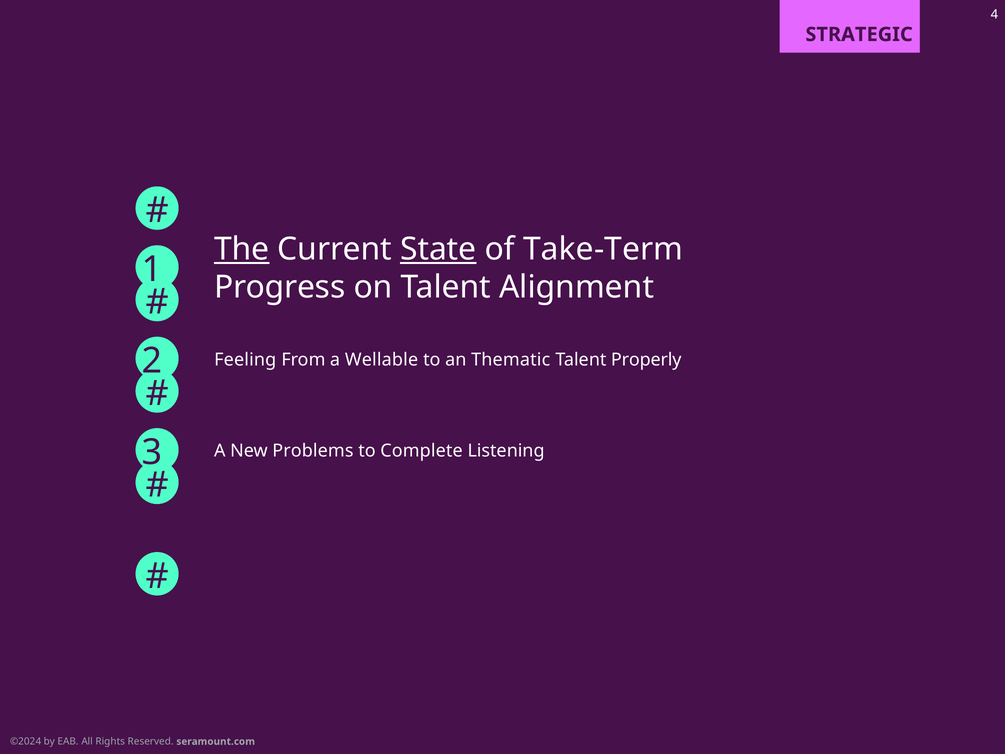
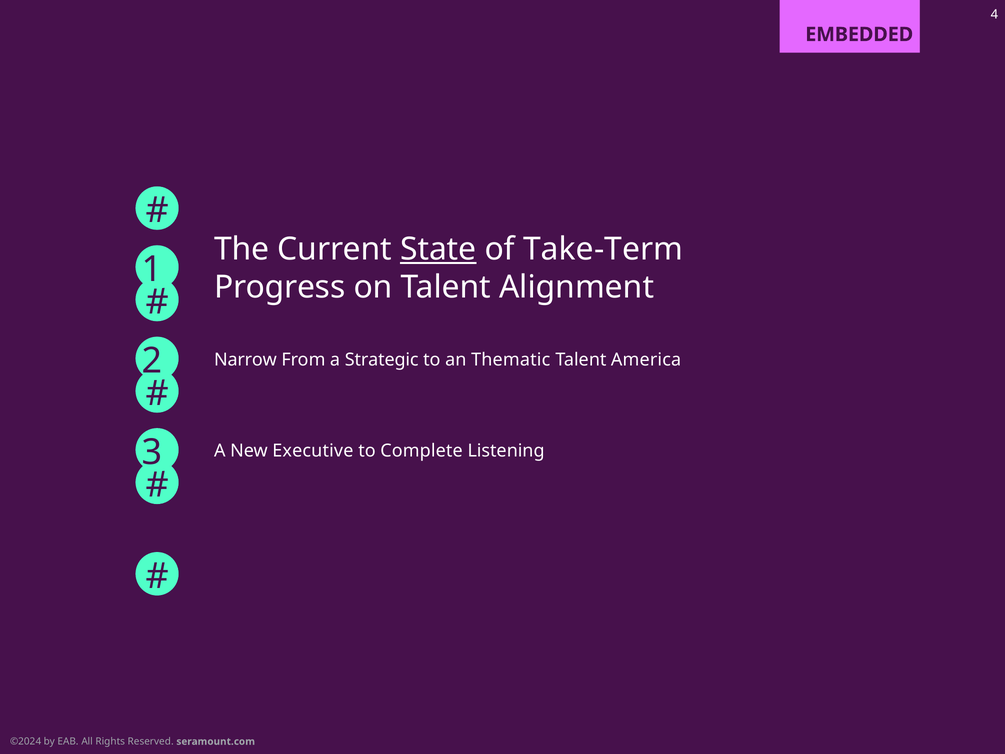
STRATEGIC: STRATEGIC -> EMBEDDED
The underline: present -> none
Feeling: Feeling -> Narrow
Wellable: Wellable -> Strategic
Properly: Properly -> America
Problems: Problems -> Executive
